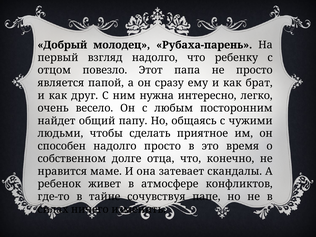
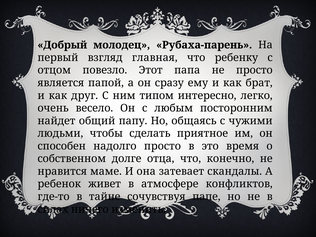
взгляд надолго: надолго -> главная
нужна: нужна -> типом
